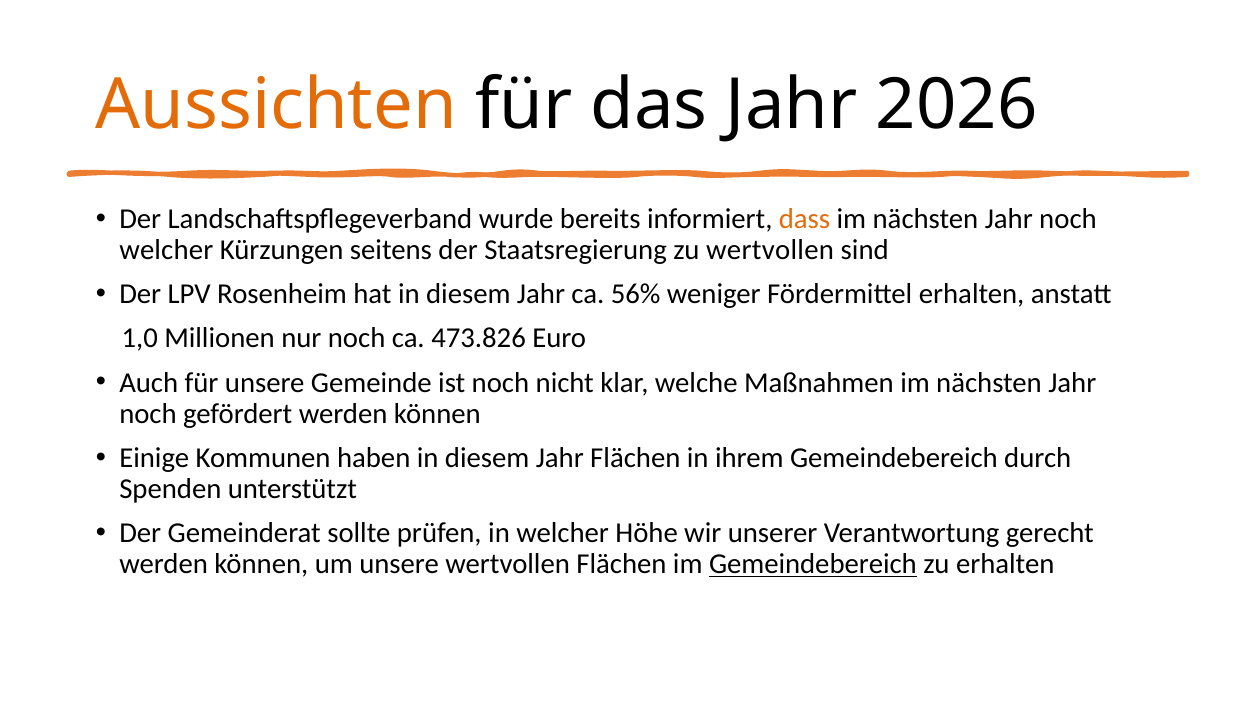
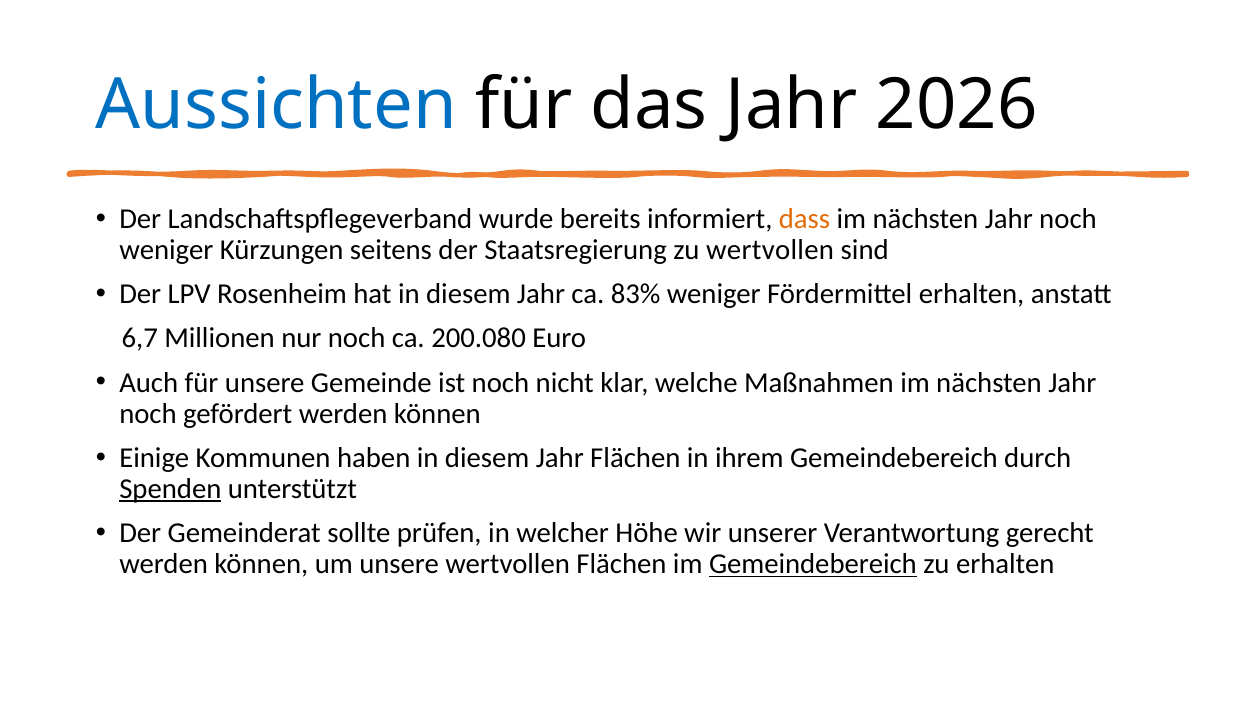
Aussichten colour: orange -> blue
welcher at (166, 250): welcher -> weniger
56%: 56% -> 83%
1,0: 1,0 -> 6,7
473.826: 473.826 -> 200.080
Spenden underline: none -> present
